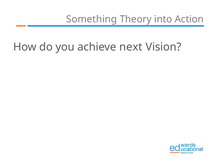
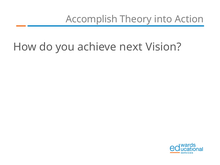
Something: Something -> Accomplish
